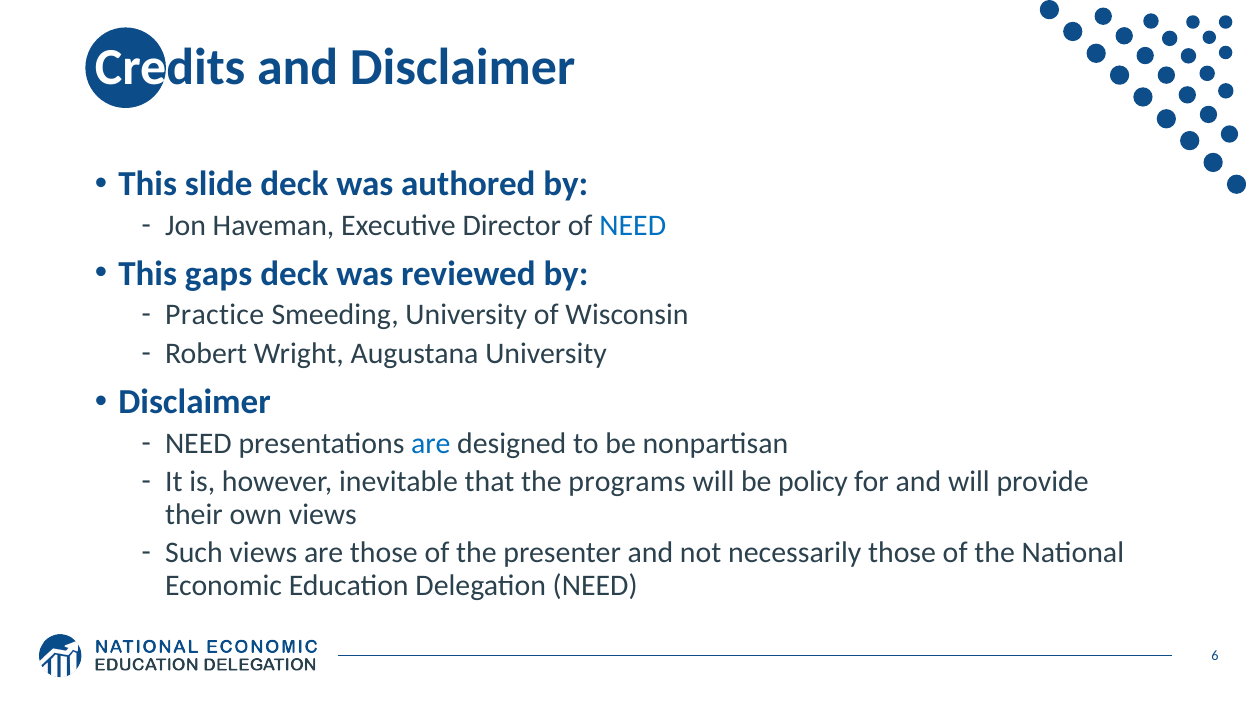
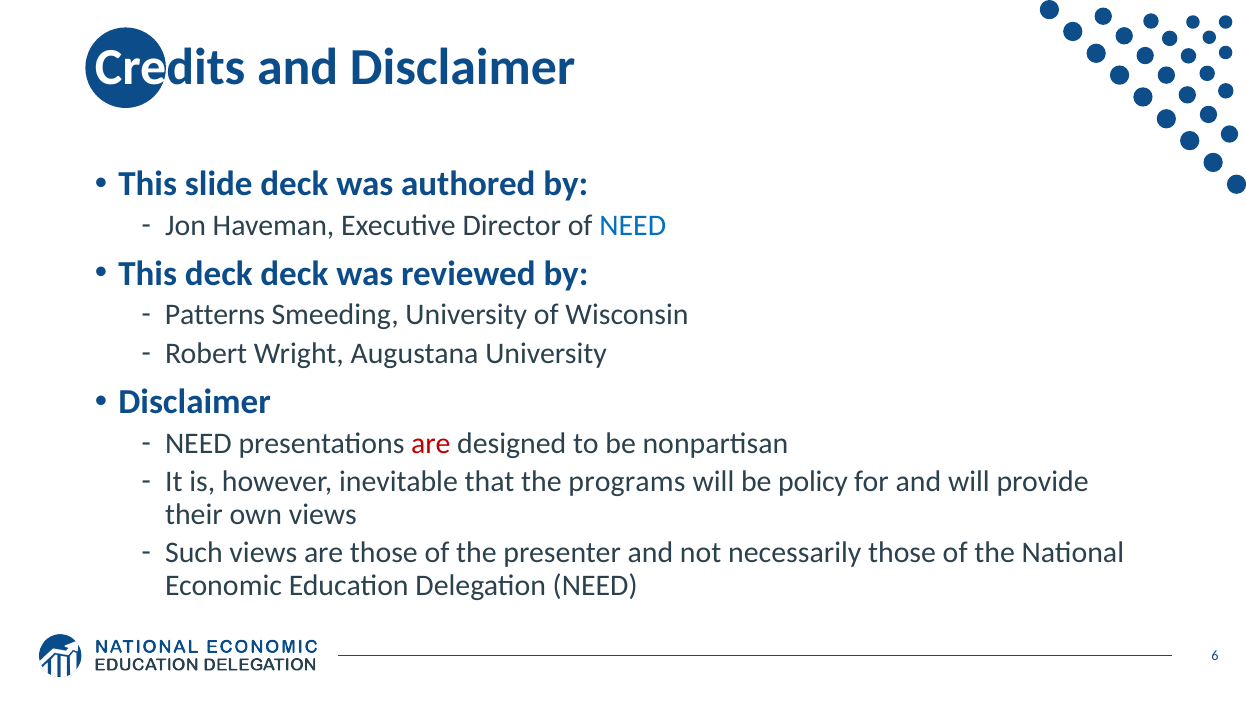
This gaps: gaps -> deck
Practice: Practice -> Patterns
are at (431, 443) colour: blue -> red
